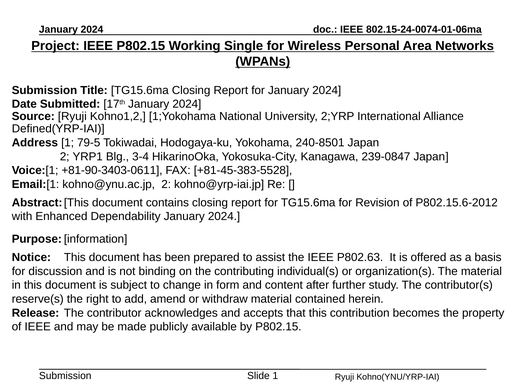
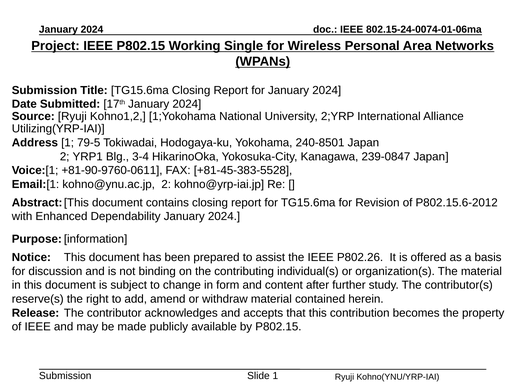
Defined(YRP-IAI: Defined(YRP-IAI -> Utilizing(YRP-IAI
+81-90-3403-0611: +81-90-3403-0611 -> +81-90-9760-0611
P802.63: P802.63 -> P802.26
